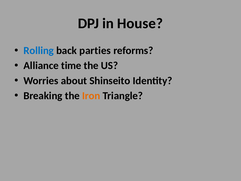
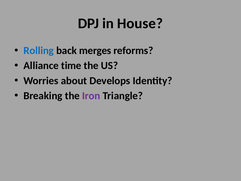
parties: parties -> merges
Shinseito: Shinseito -> Develops
Iron colour: orange -> purple
